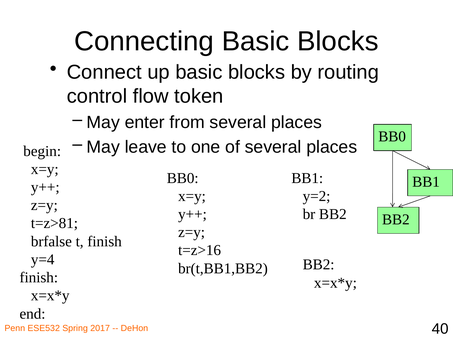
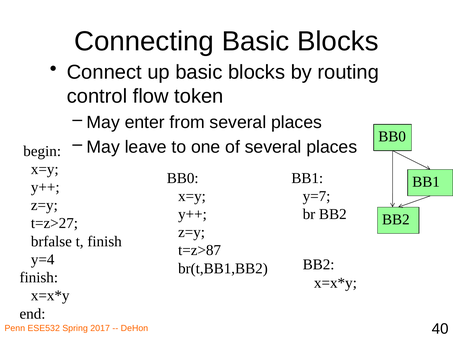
y=2: y=2 -> y=7
t=z>81: t=z>81 -> t=z>27
t=z>16: t=z>16 -> t=z>87
